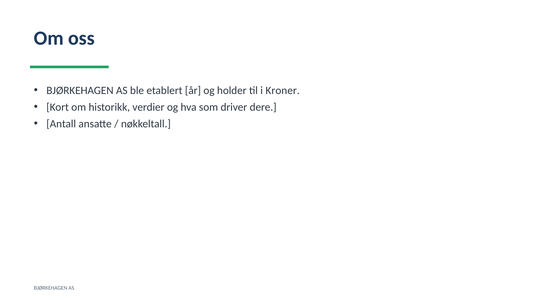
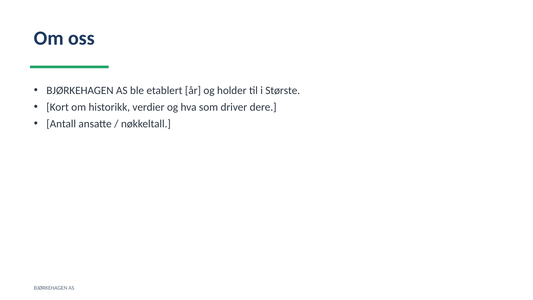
Kroner: Kroner -> Største
